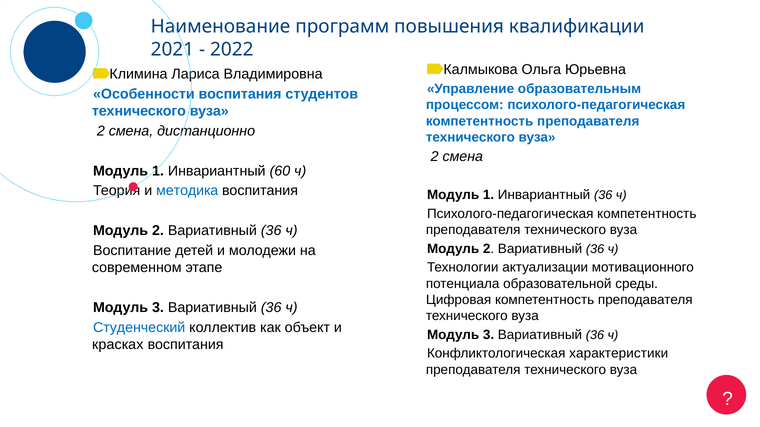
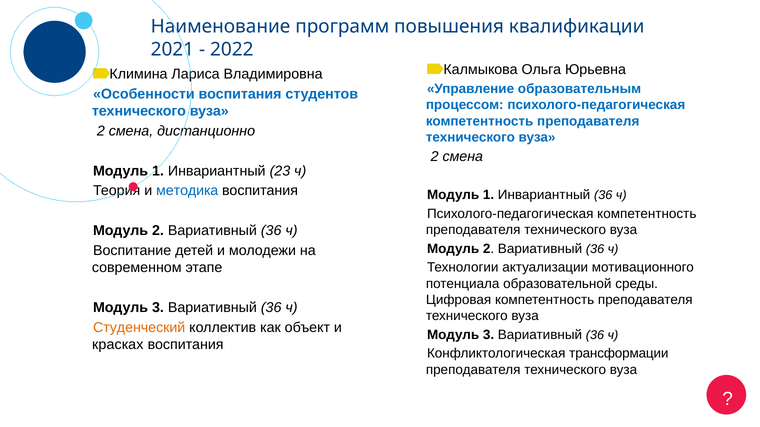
60: 60 -> 23
Студенческий colour: blue -> orange
характеристики: характеристики -> трансформации
